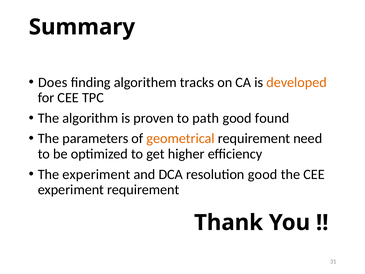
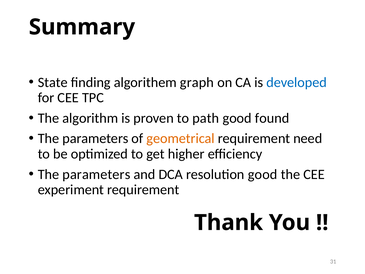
Does: Does -> State
tracks: tracks -> graph
developed colour: orange -> blue
experiment at (96, 174): experiment -> parameters
